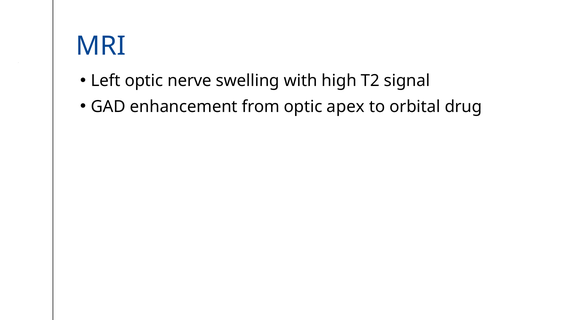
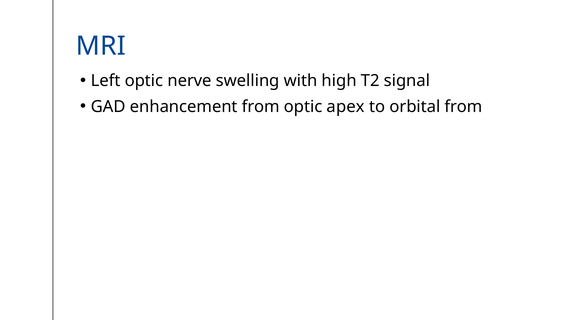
orbital drug: drug -> from
